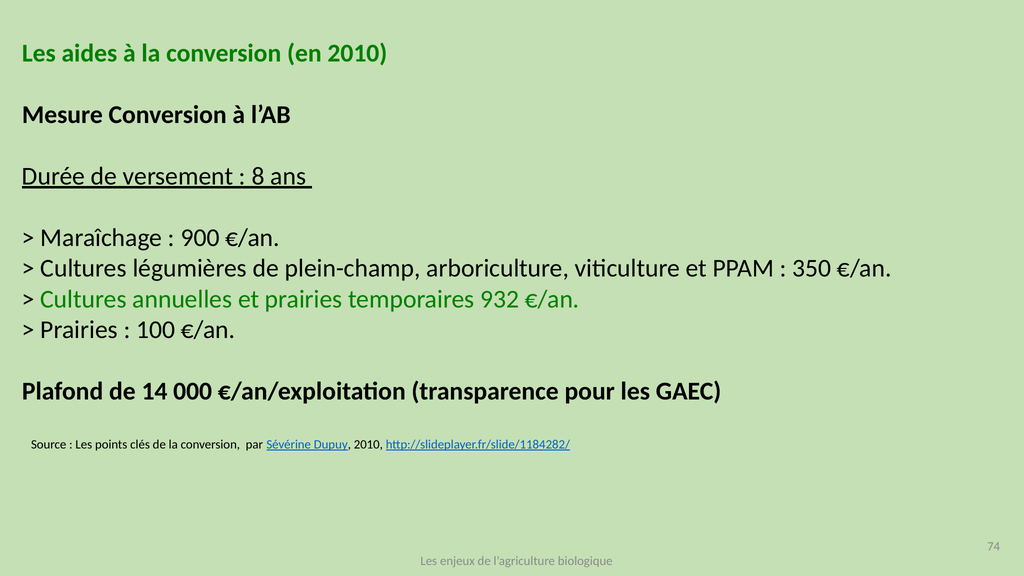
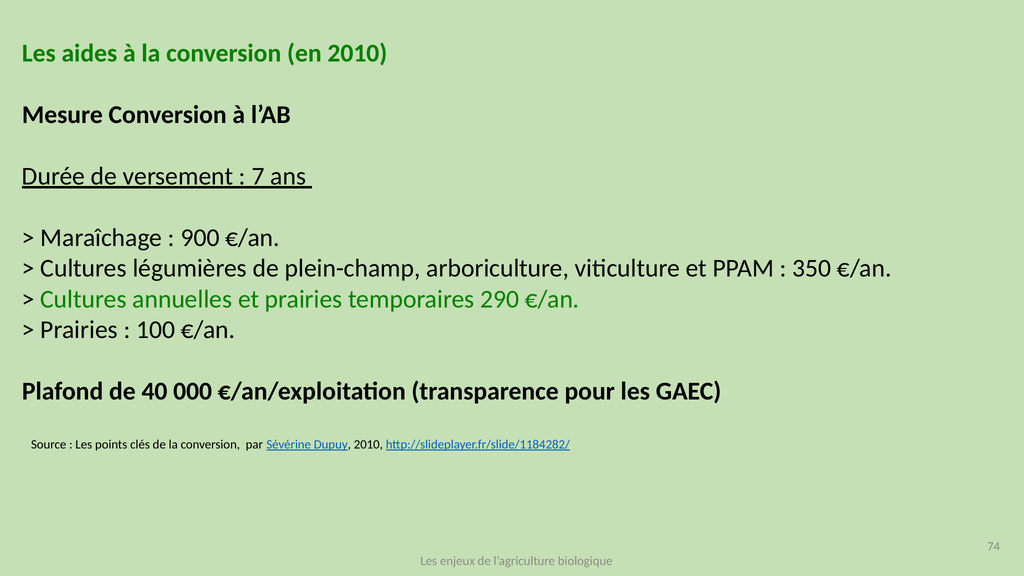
8: 8 -> 7
932: 932 -> 290
14: 14 -> 40
